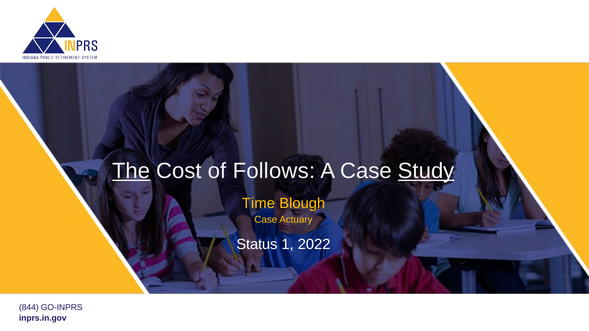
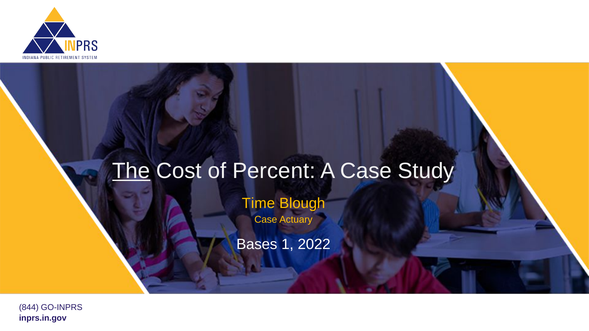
Follows: Follows -> Percent
Study underline: present -> none
Status: Status -> Bases
